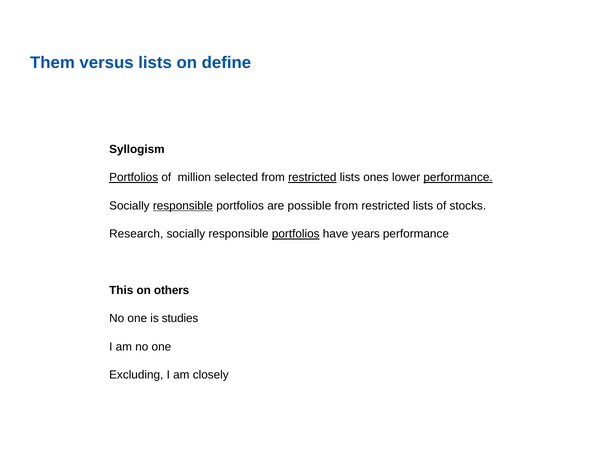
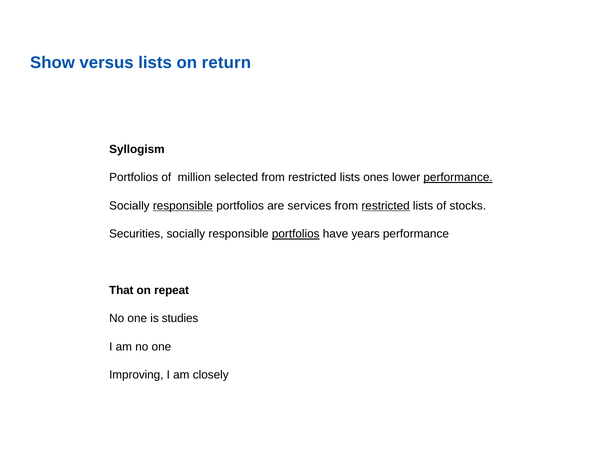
Them: Them -> Show
define: define -> return
Portfolios at (134, 177) underline: present -> none
restricted at (312, 177) underline: present -> none
possible: possible -> services
restricted at (386, 206) underline: none -> present
Research: Research -> Securities
This: This -> That
others: others -> repeat
Excluding: Excluding -> Improving
